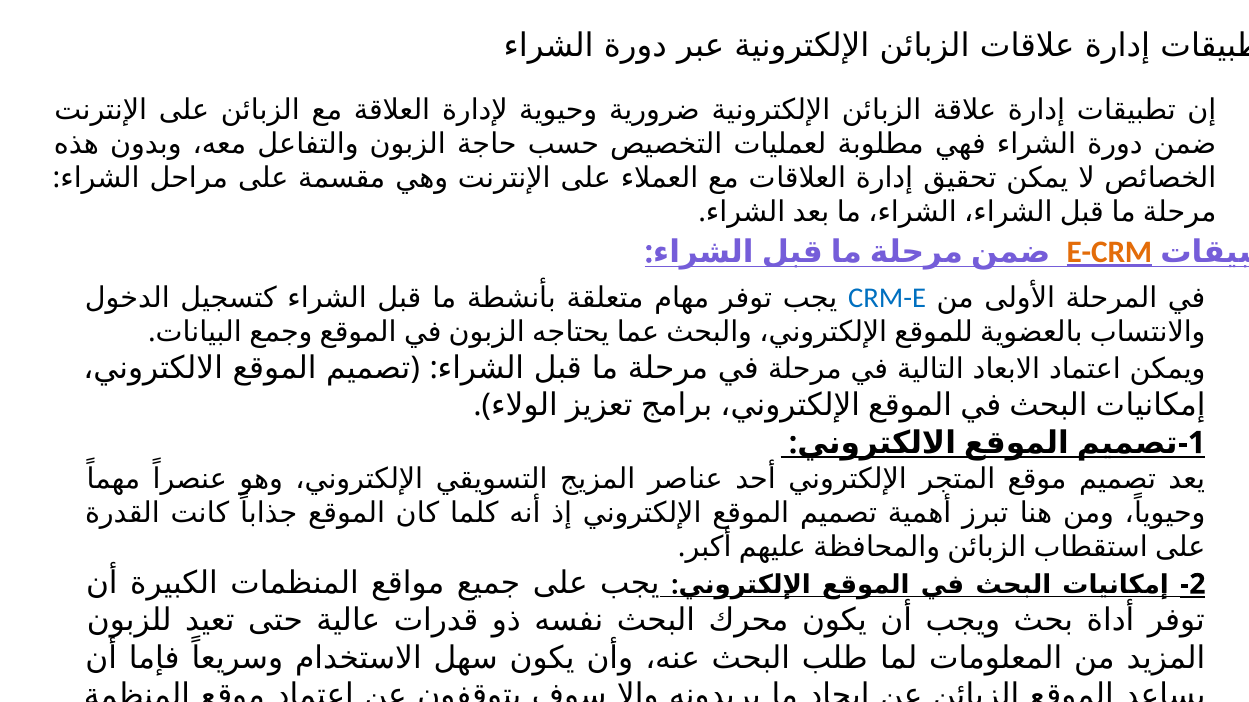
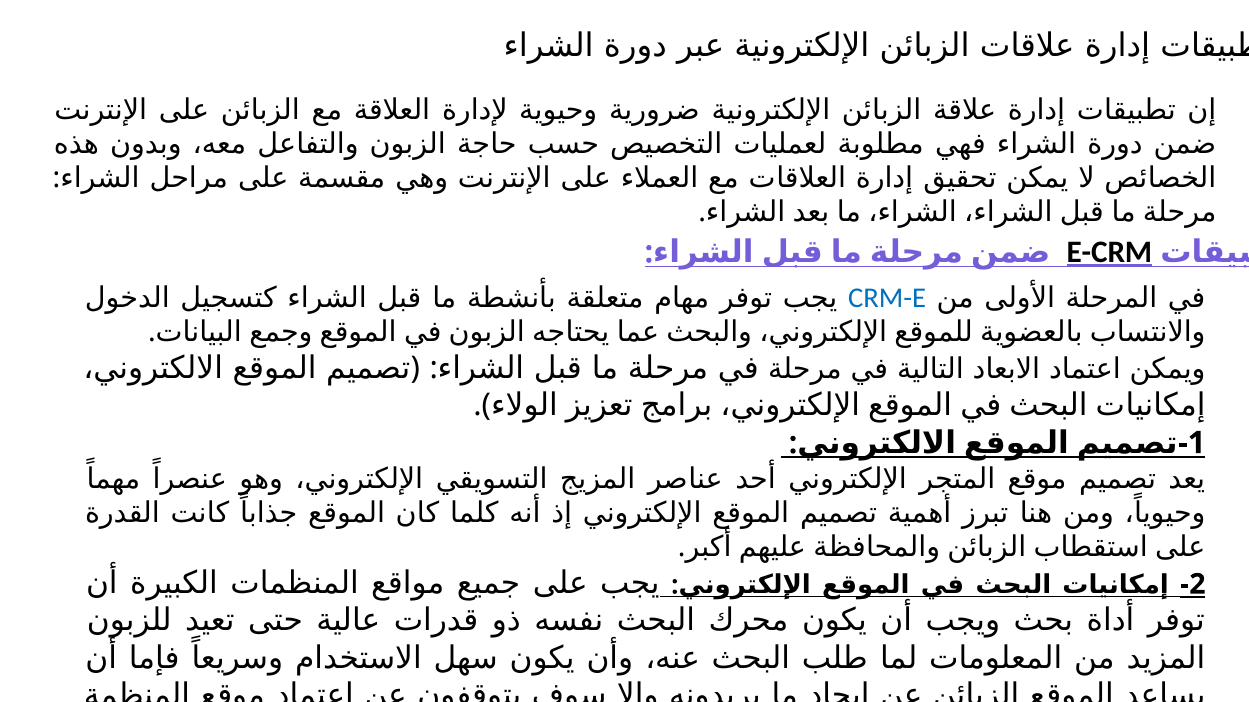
E-CRM colour: orange -> black
